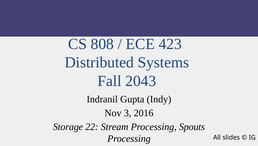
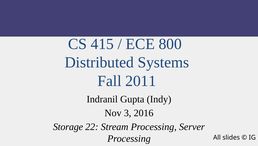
808: 808 -> 415
423: 423 -> 800
2043: 2043 -> 2011
Spouts: Spouts -> Server
